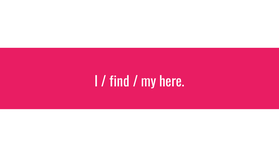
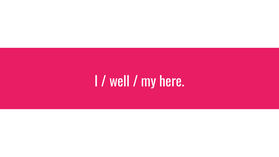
find: find -> well
